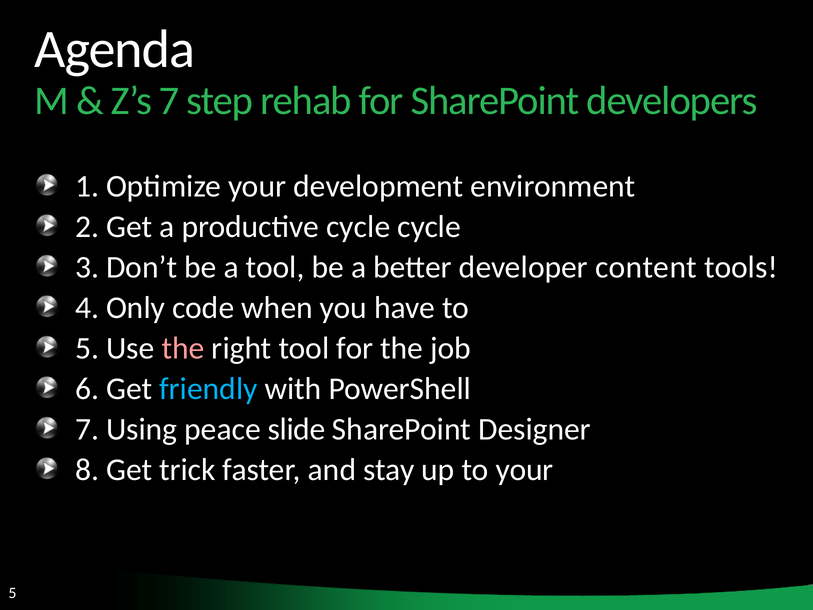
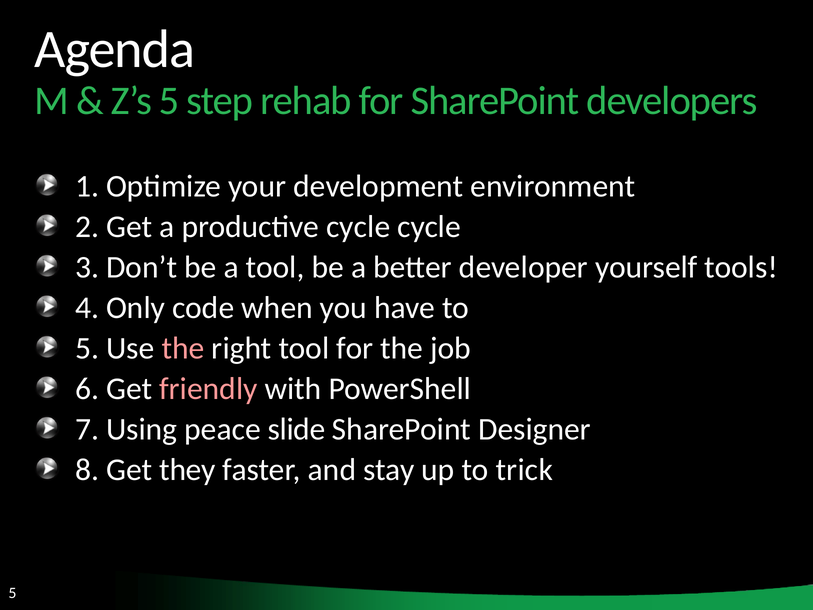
Z’s 7: 7 -> 5
content: content -> yourself
friendly colour: light blue -> pink
trick: trick -> they
to your: your -> trick
